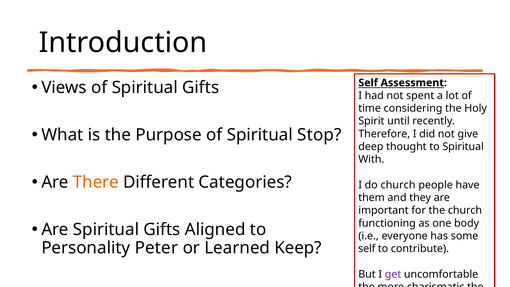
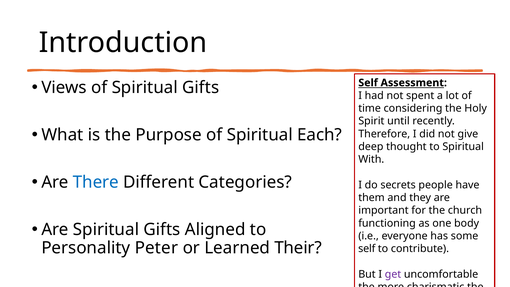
Stop: Stop -> Each
There colour: orange -> blue
do church: church -> secrets
Keep: Keep -> Their
